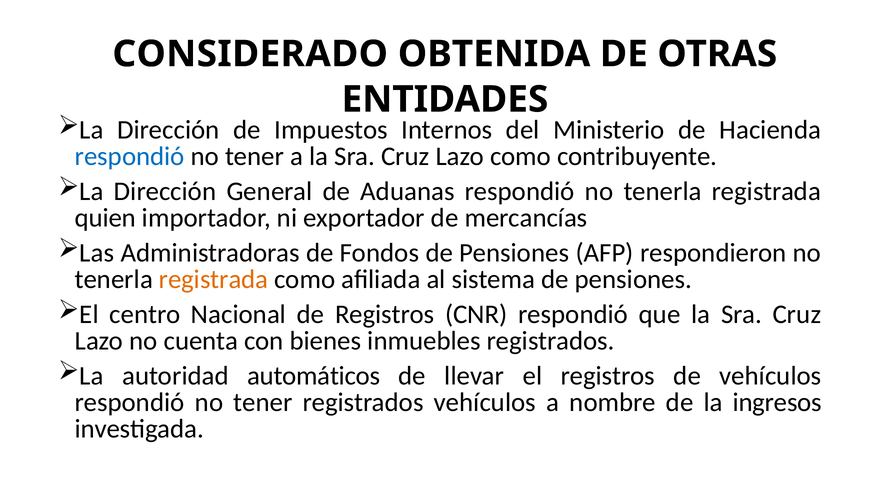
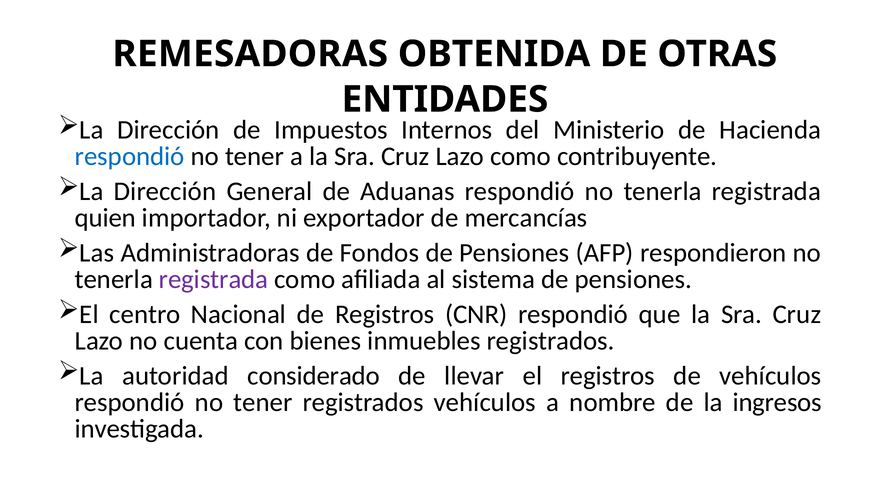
CONSIDERADO: CONSIDERADO -> REMESADORAS
registrada at (214, 280) colour: orange -> purple
automáticos: automáticos -> considerado
